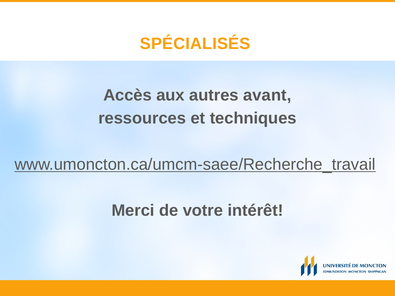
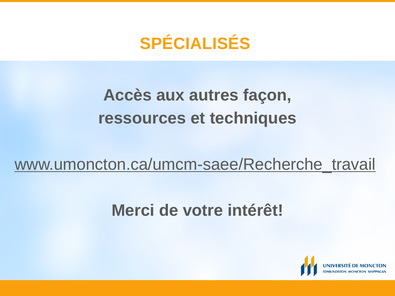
avant: avant -> façon
